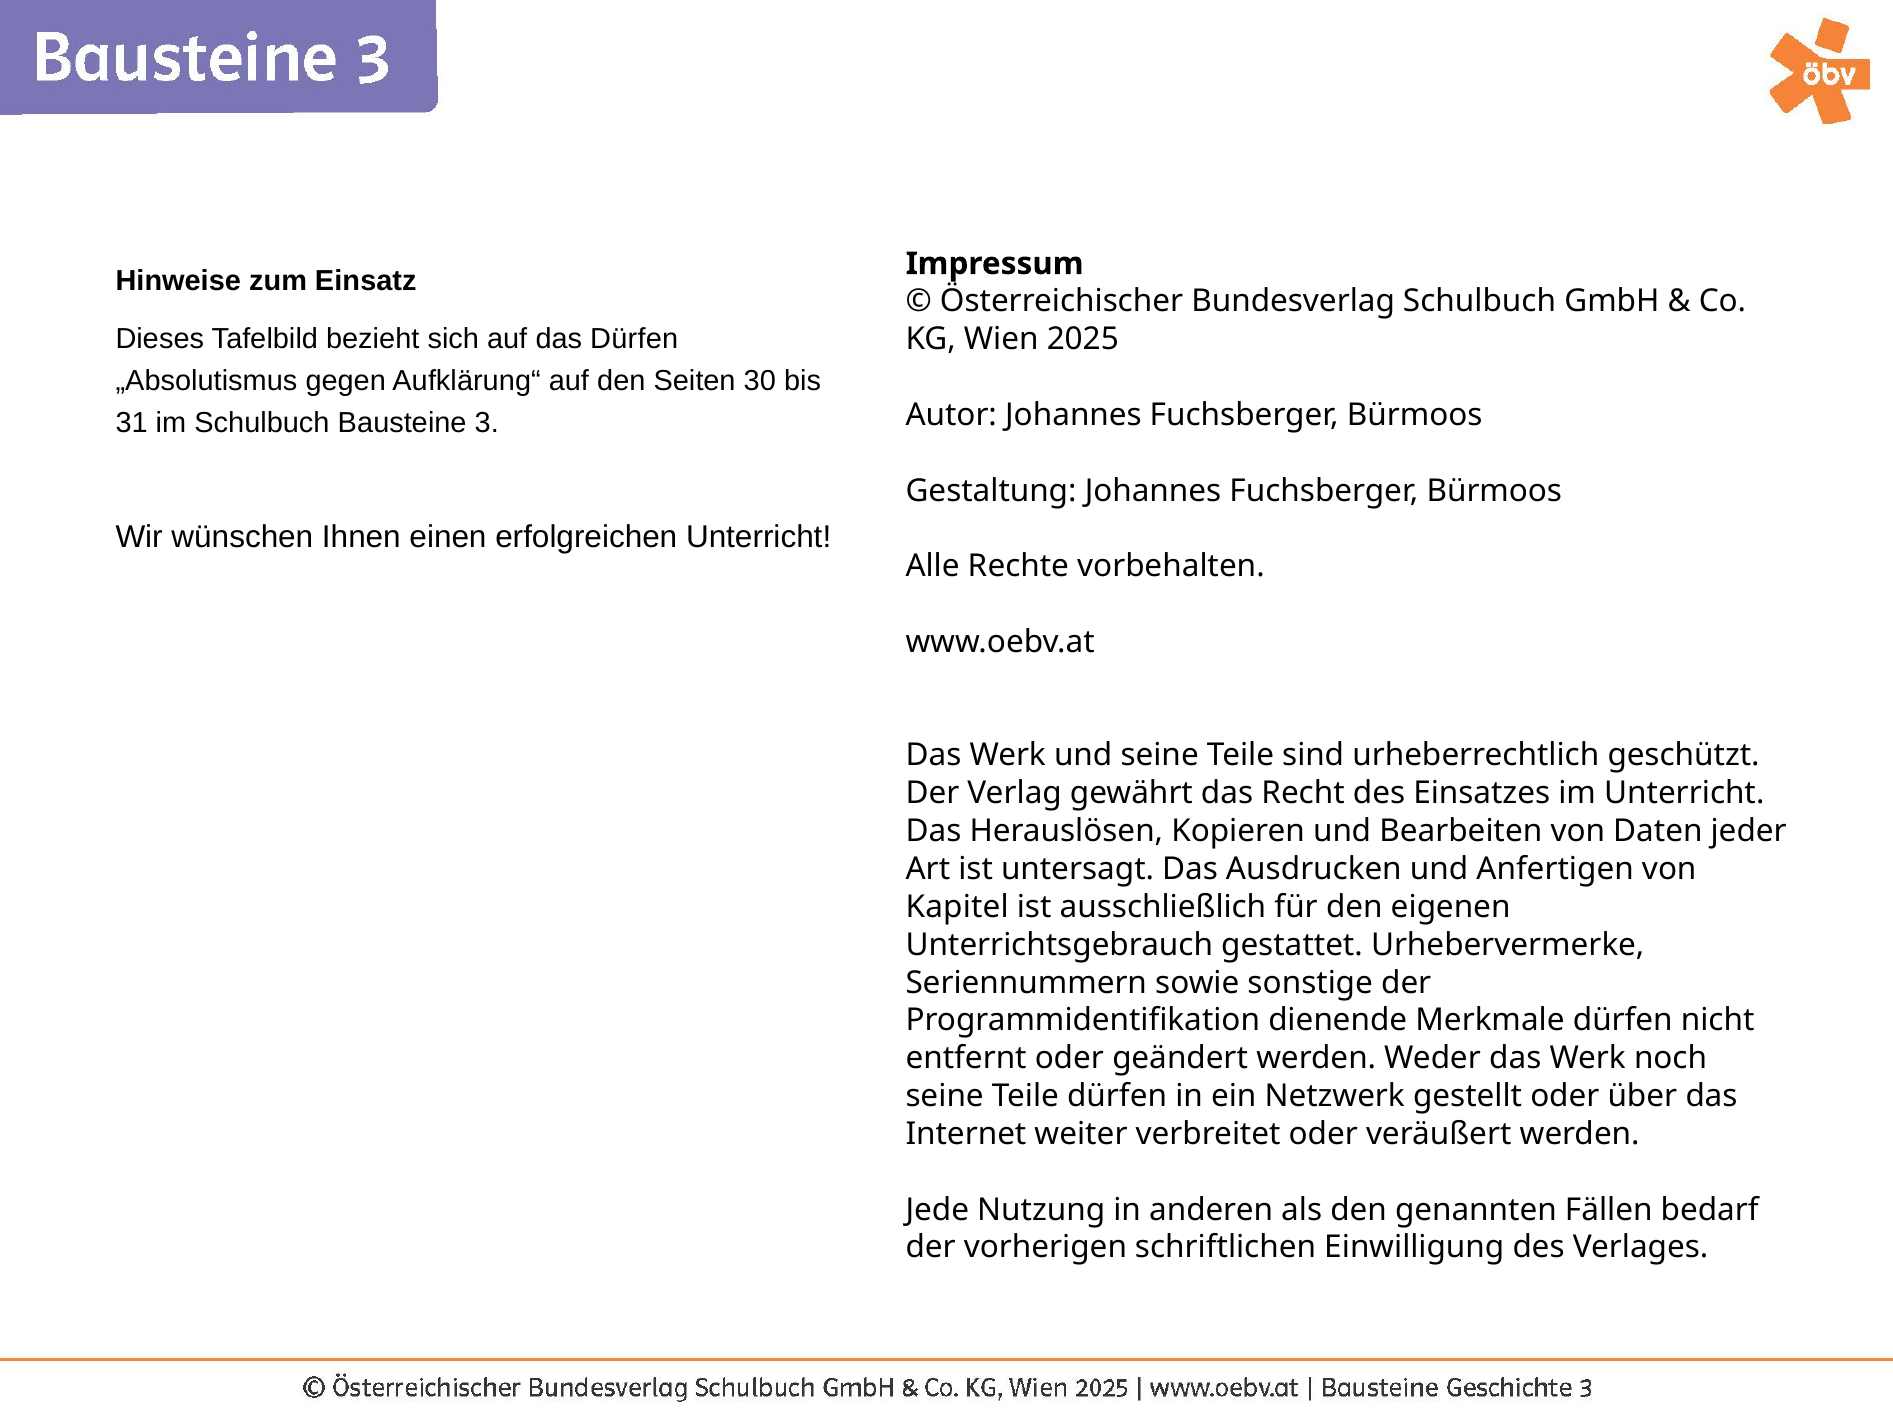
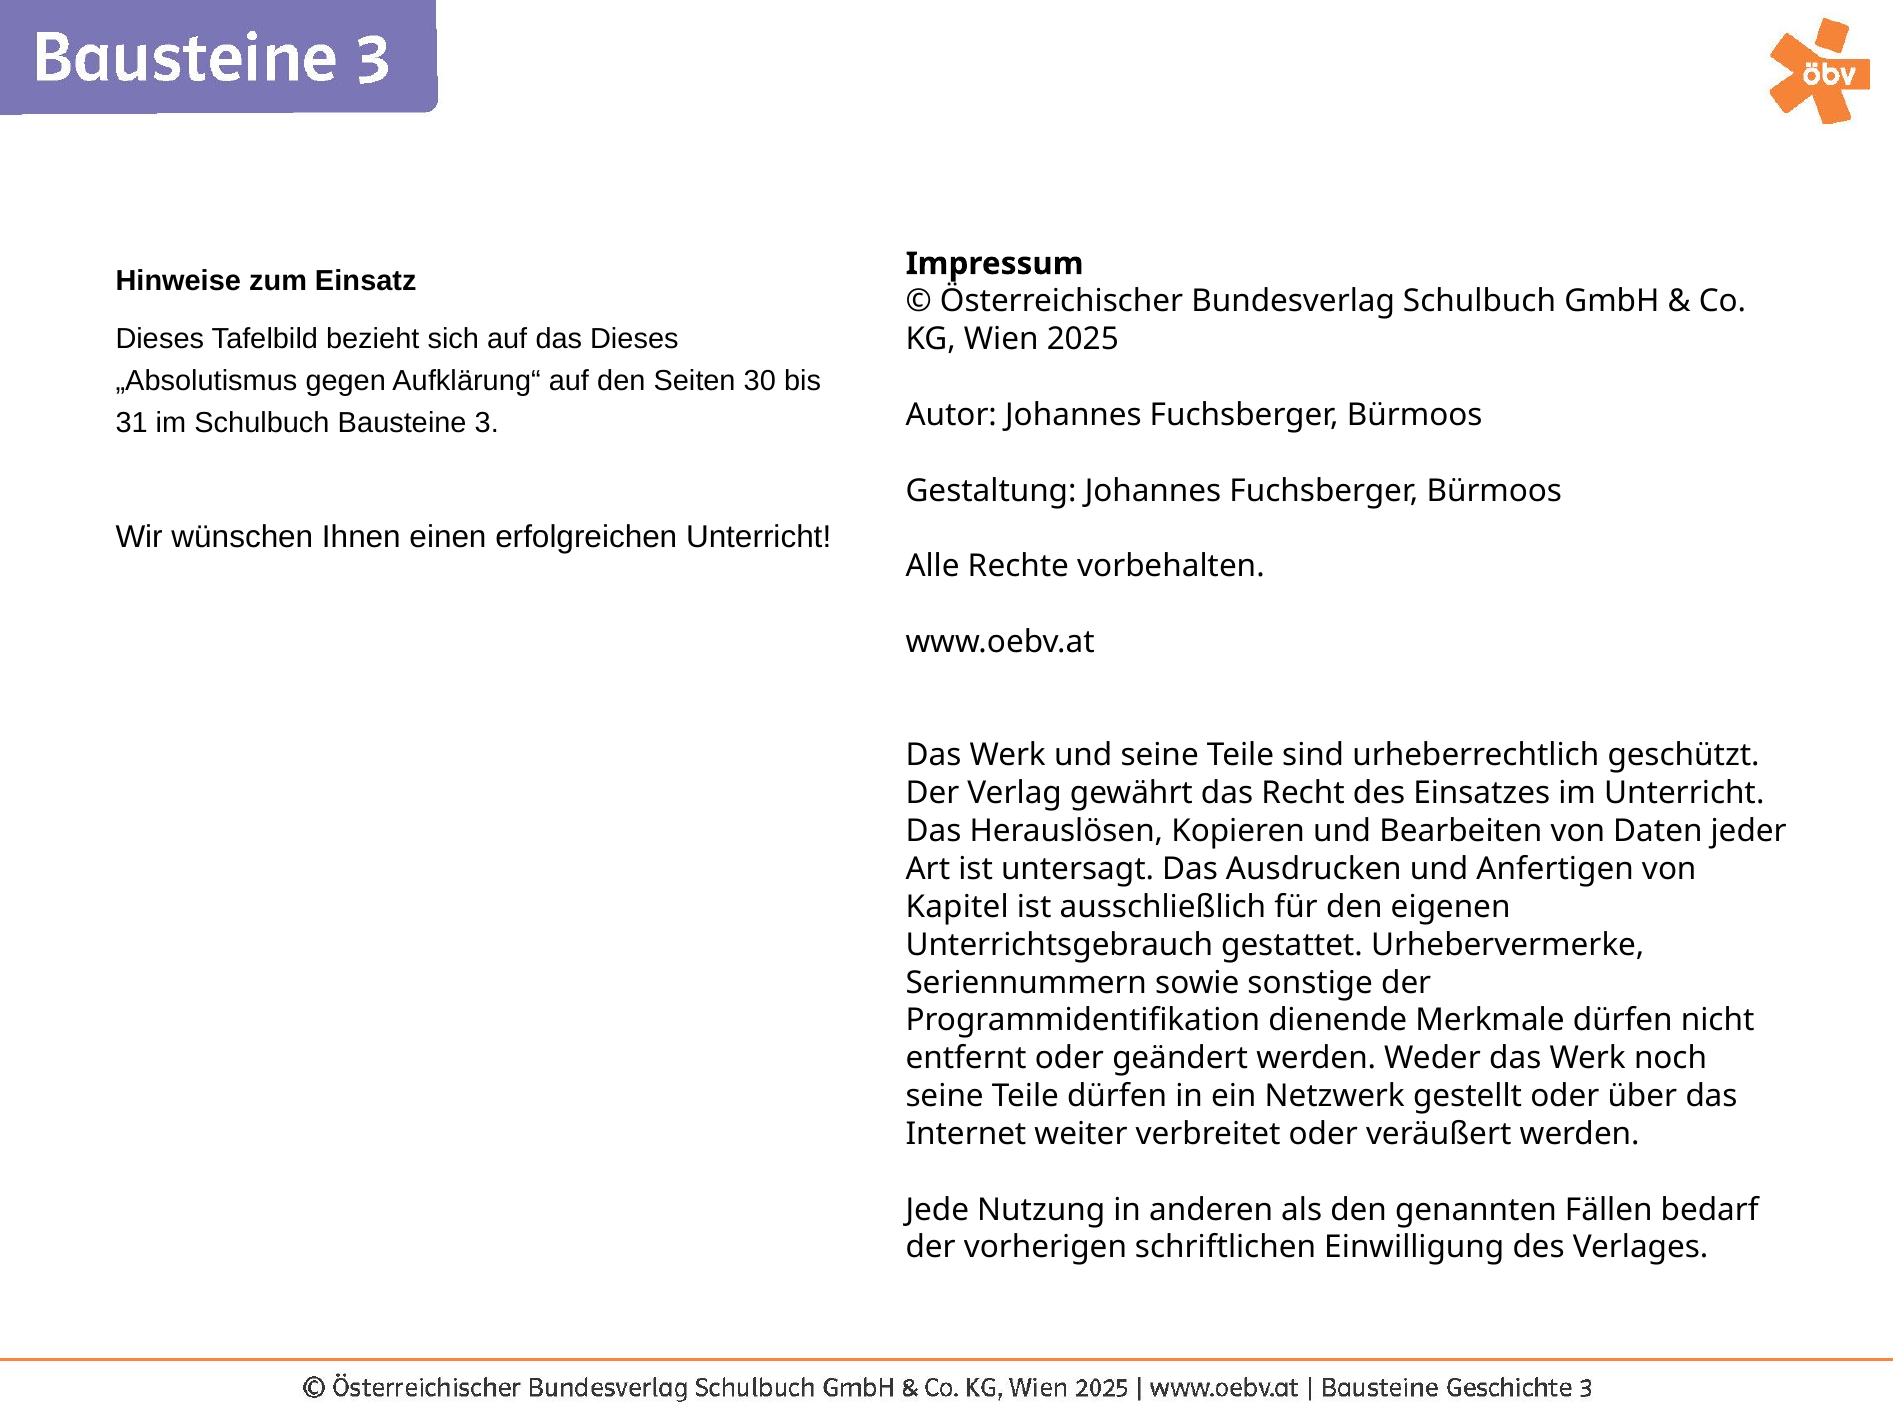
das Dürfen: Dürfen -> Dieses
